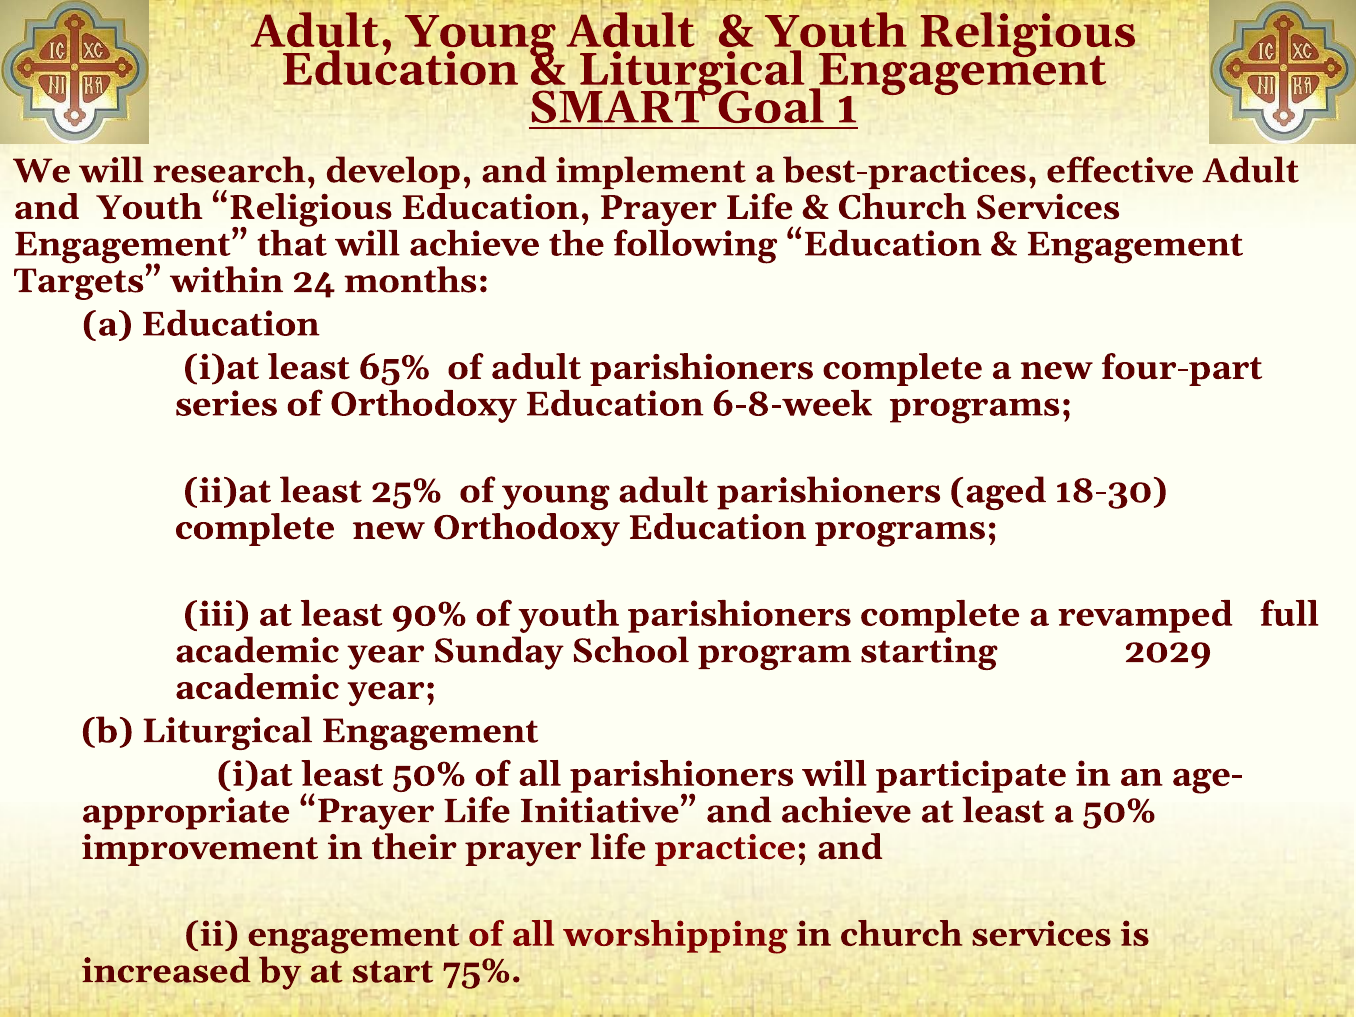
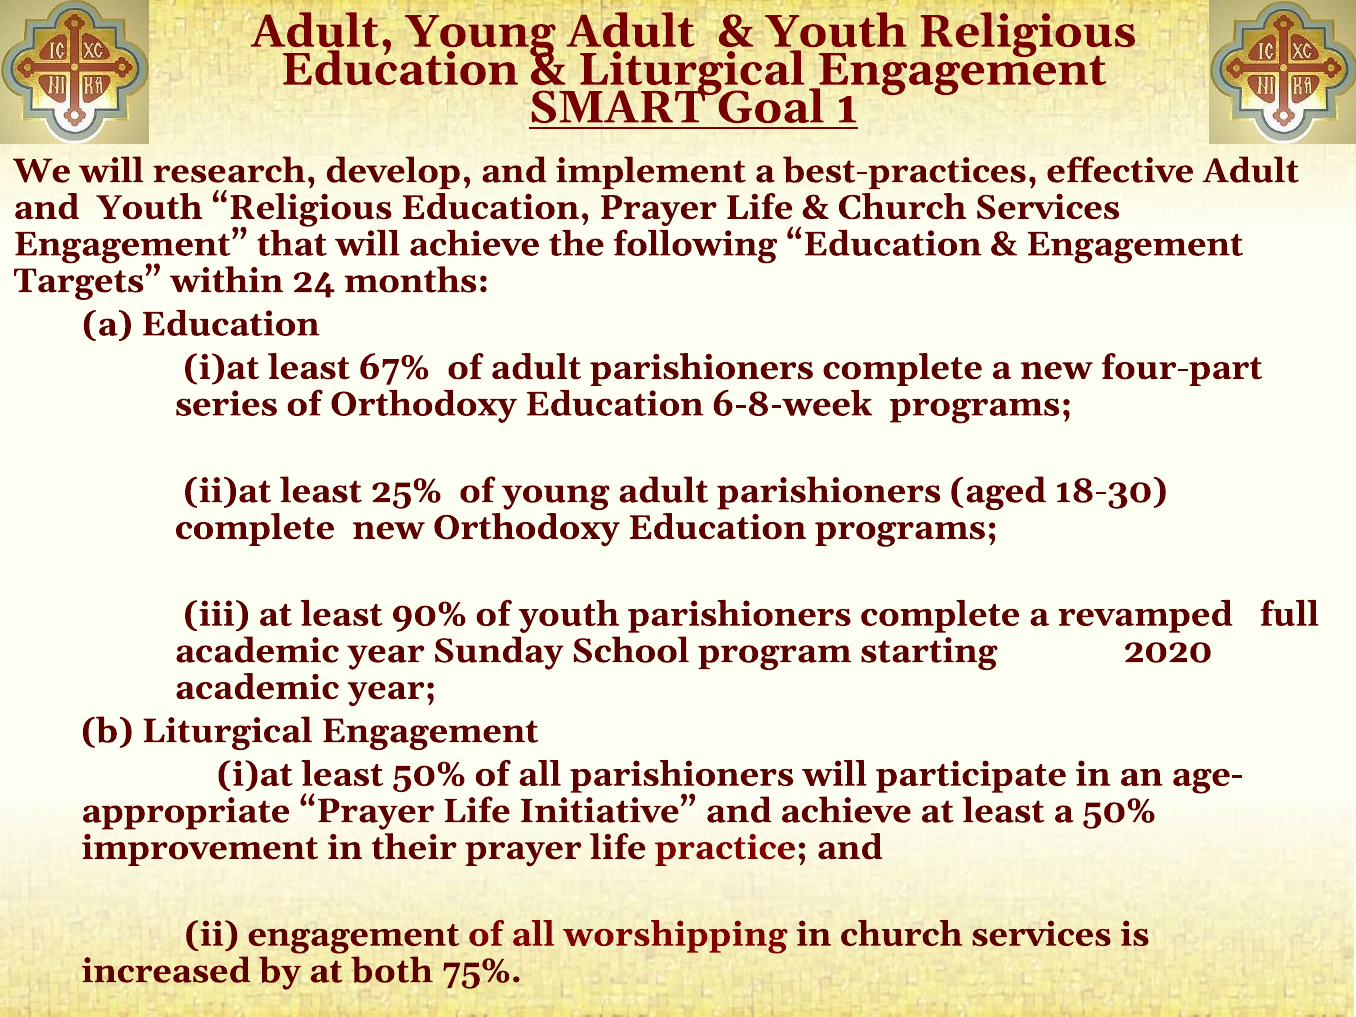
65%: 65% -> 67%
2029: 2029 -> 2020
start: start -> both
